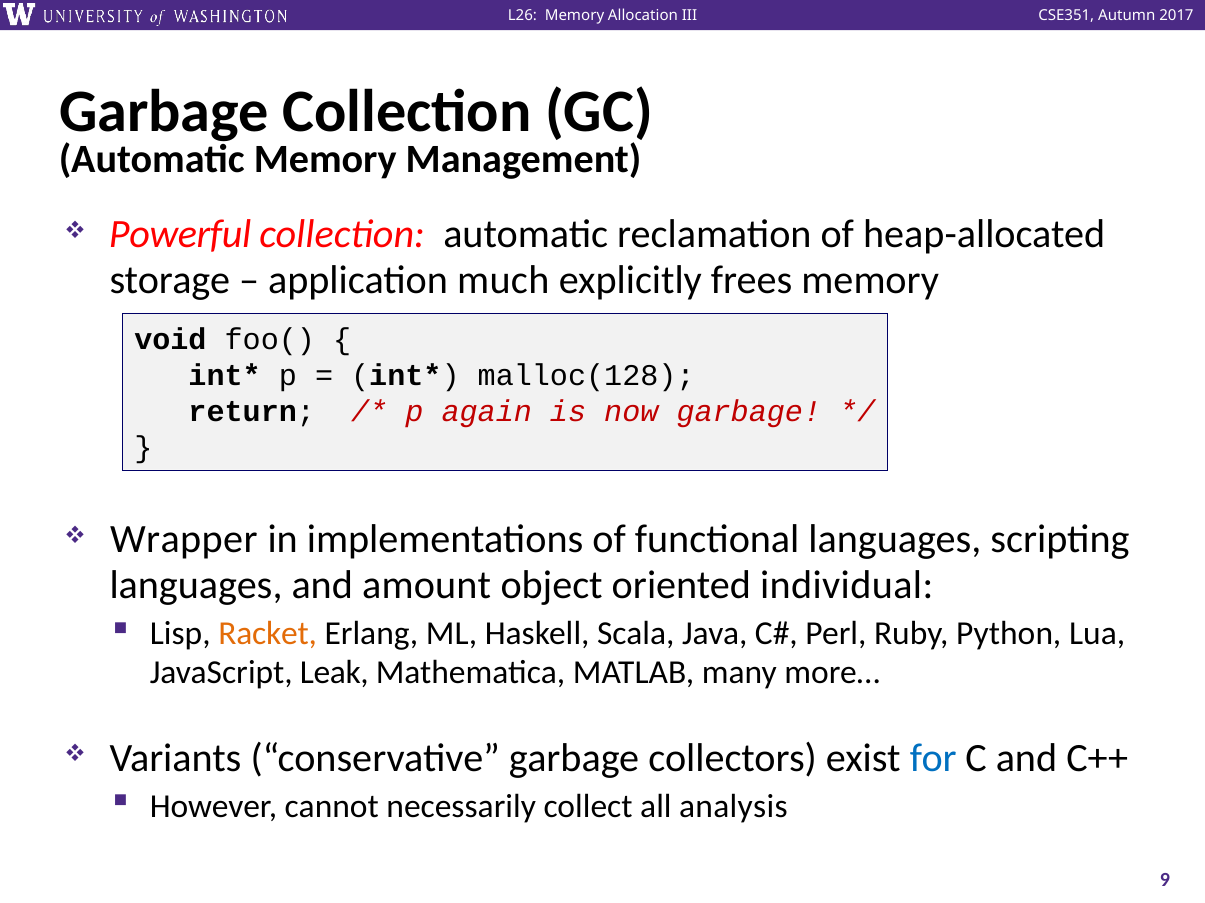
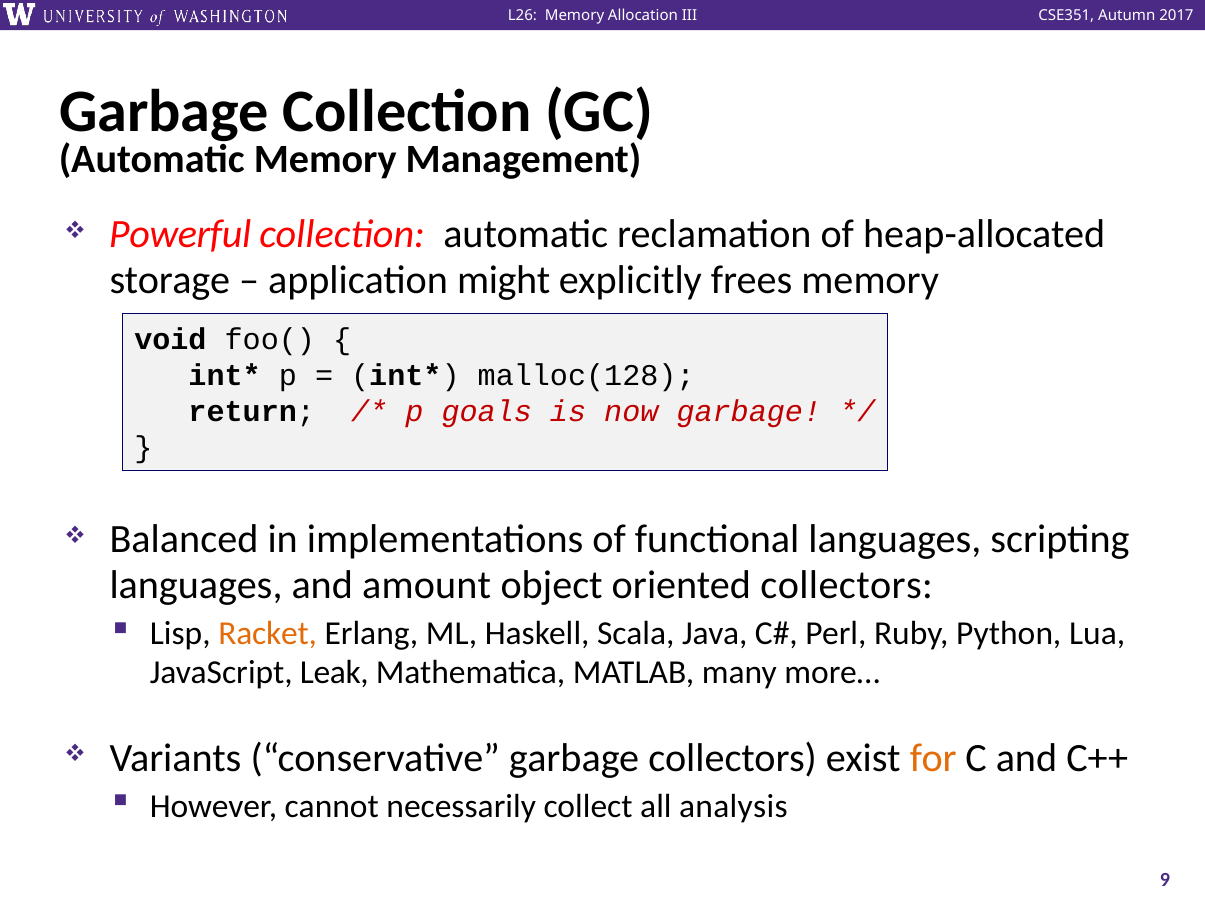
much: much -> might
again: again -> goals
Wrapper: Wrapper -> Balanced
oriented individual: individual -> collectors
for colour: blue -> orange
